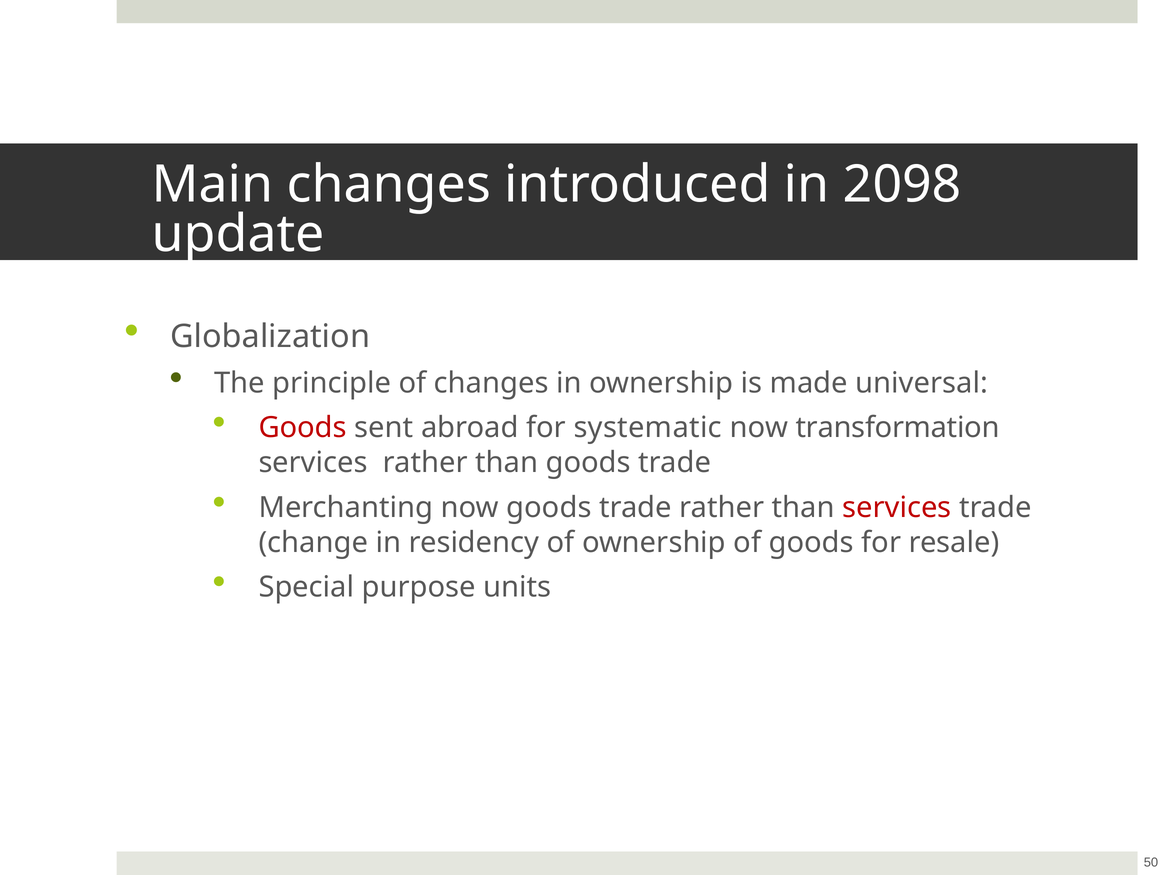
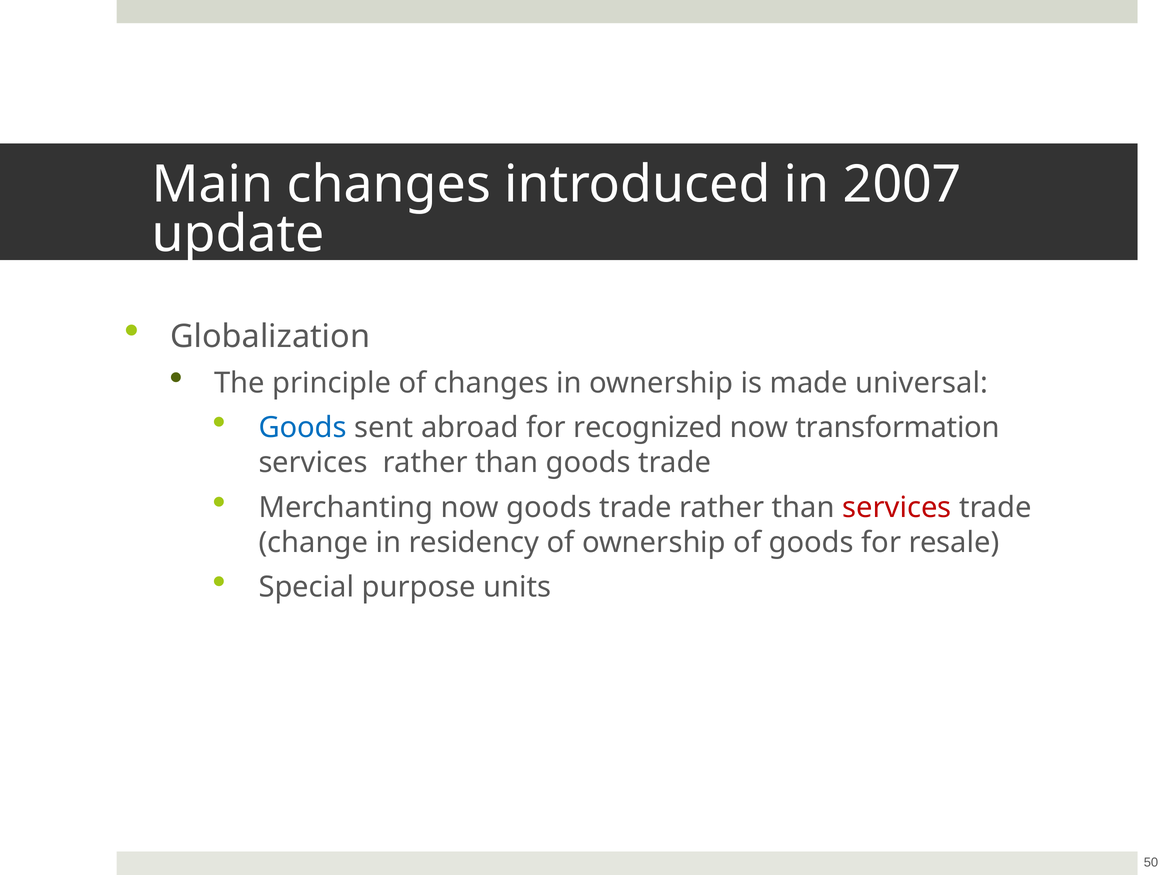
2098: 2098 -> 2007
Goods at (303, 428) colour: red -> blue
systematic: systematic -> recognized
